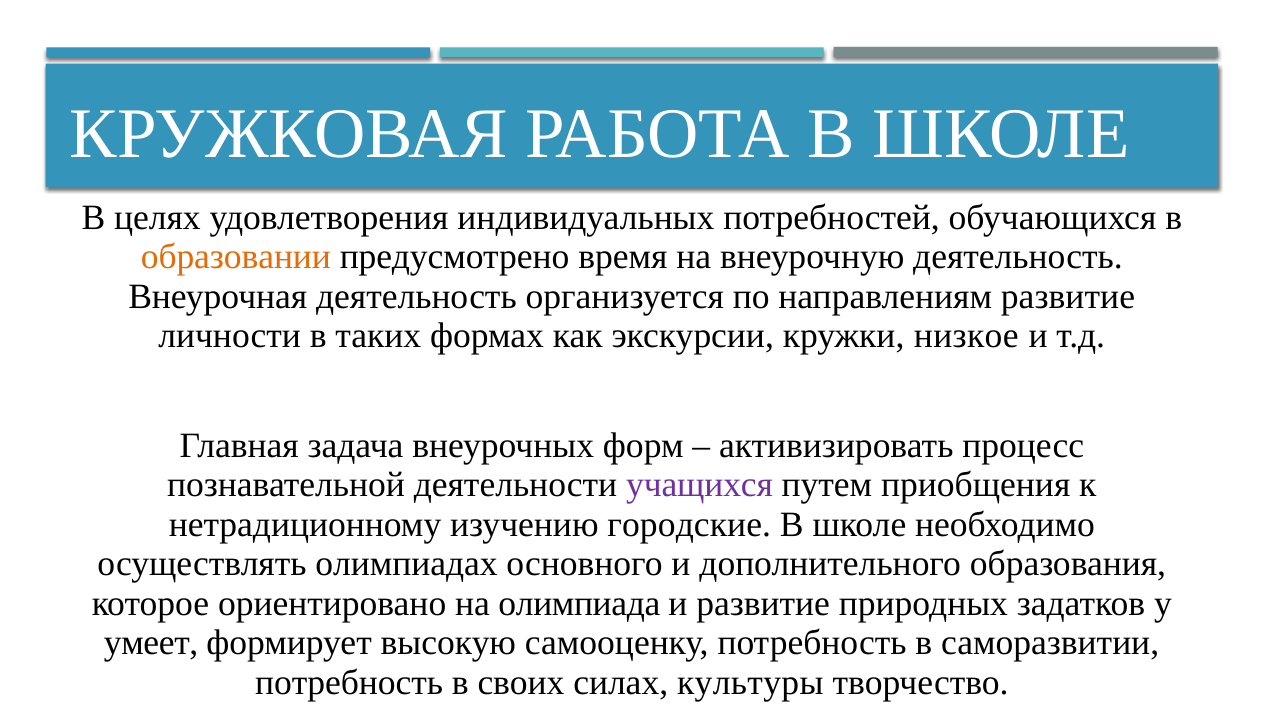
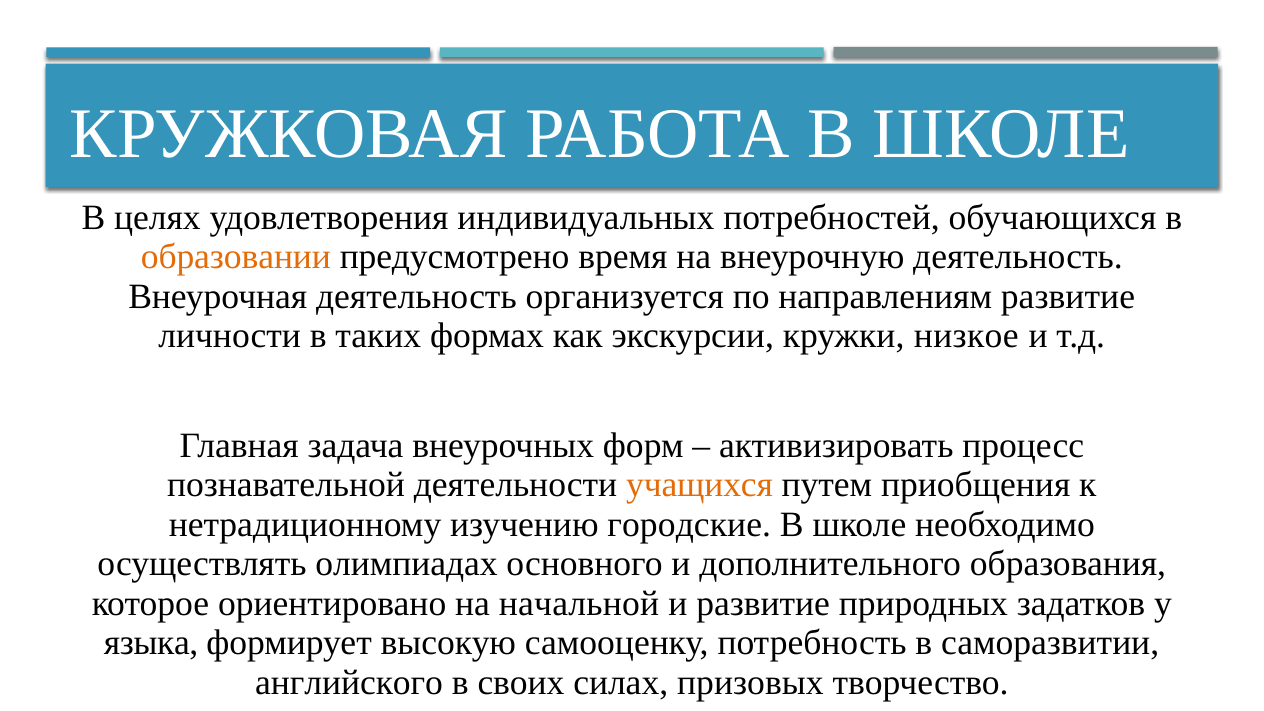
учащихся colour: purple -> orange
олимпиада: олимпиада -> начальной
умеет: умеет -> языка
потребность at (349, 682): потребность -> английского
культуры: культуры -> призовых
